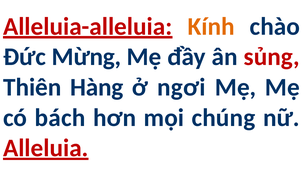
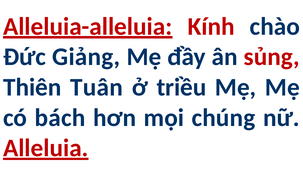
Kính colour: orange -> red
Mừng: Mừng -> Giảng
Hàng: Hàng -> Tuân
ngơi: ngơi -> triều
